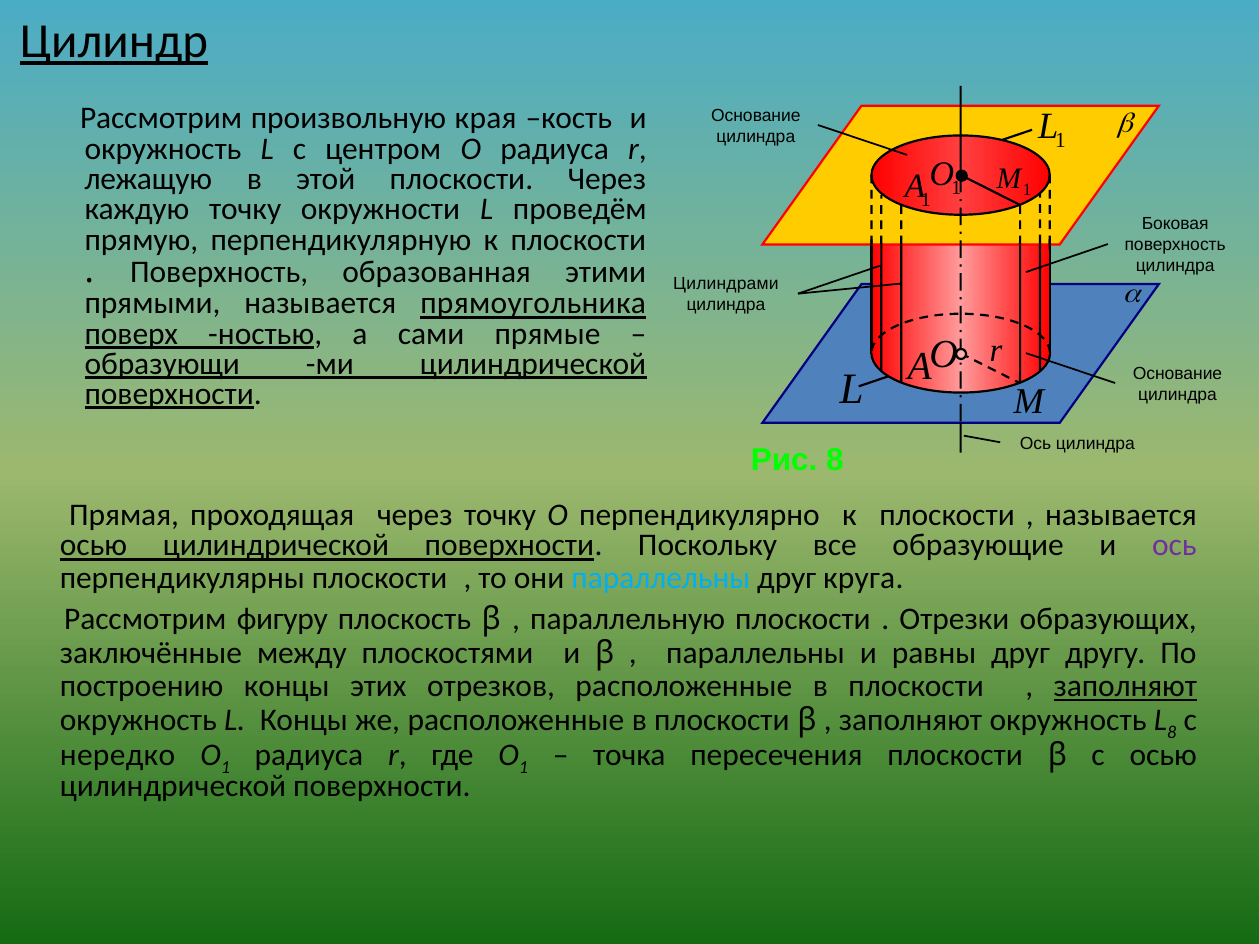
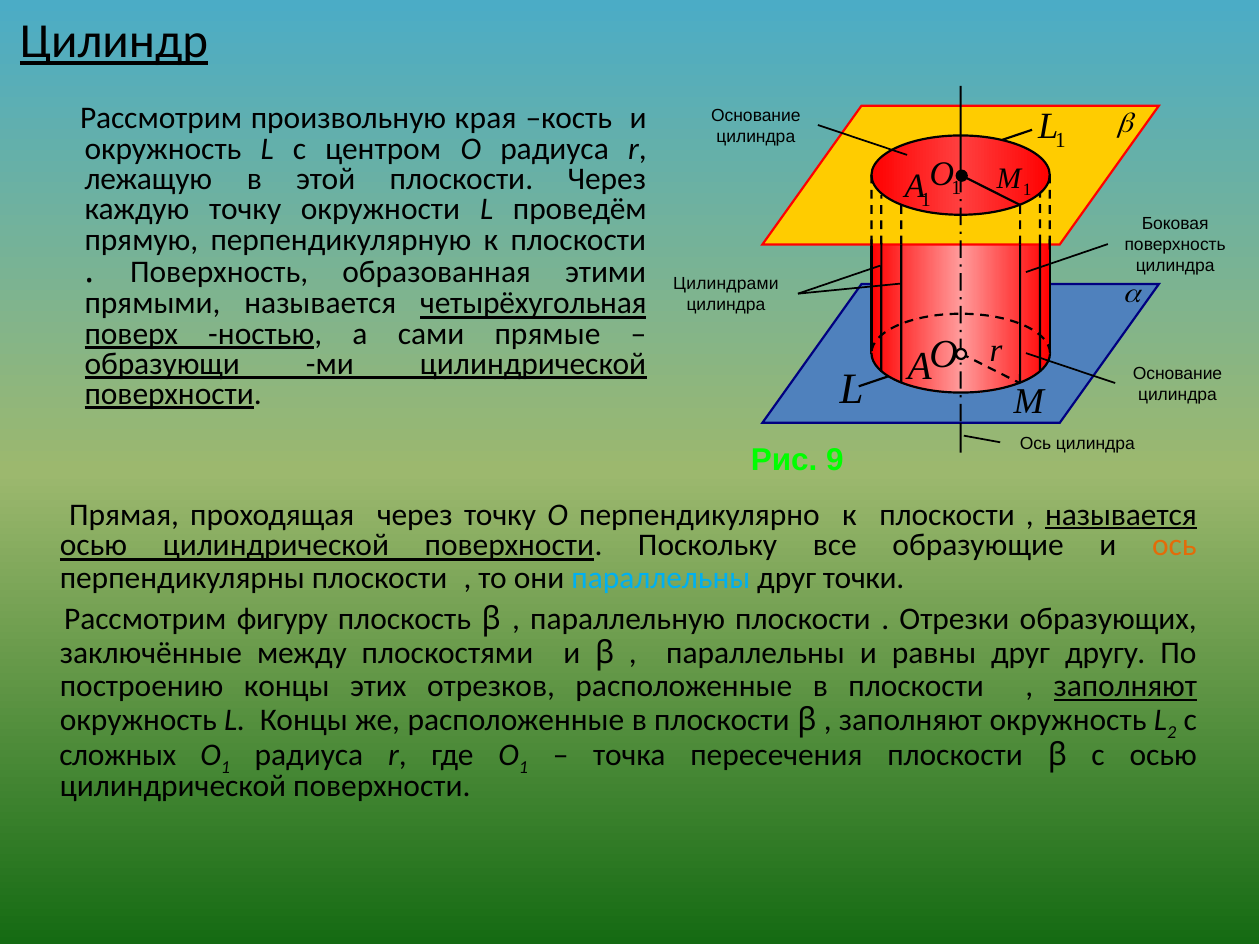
прямоугольника: прямоугольника -> четырёхугольная
Рис 8: 8 -> 9
называется at (1121, 515) underline: none -> present
ось at (1174, 546) colour: purple -> orange
круга: круга -> точки
L 8: 8 -> 2
нередко: нередко -> сложных
